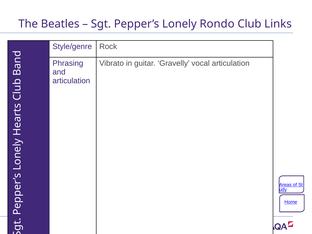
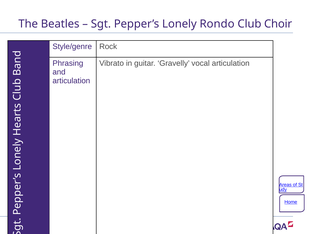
Links: Links -> Choir
